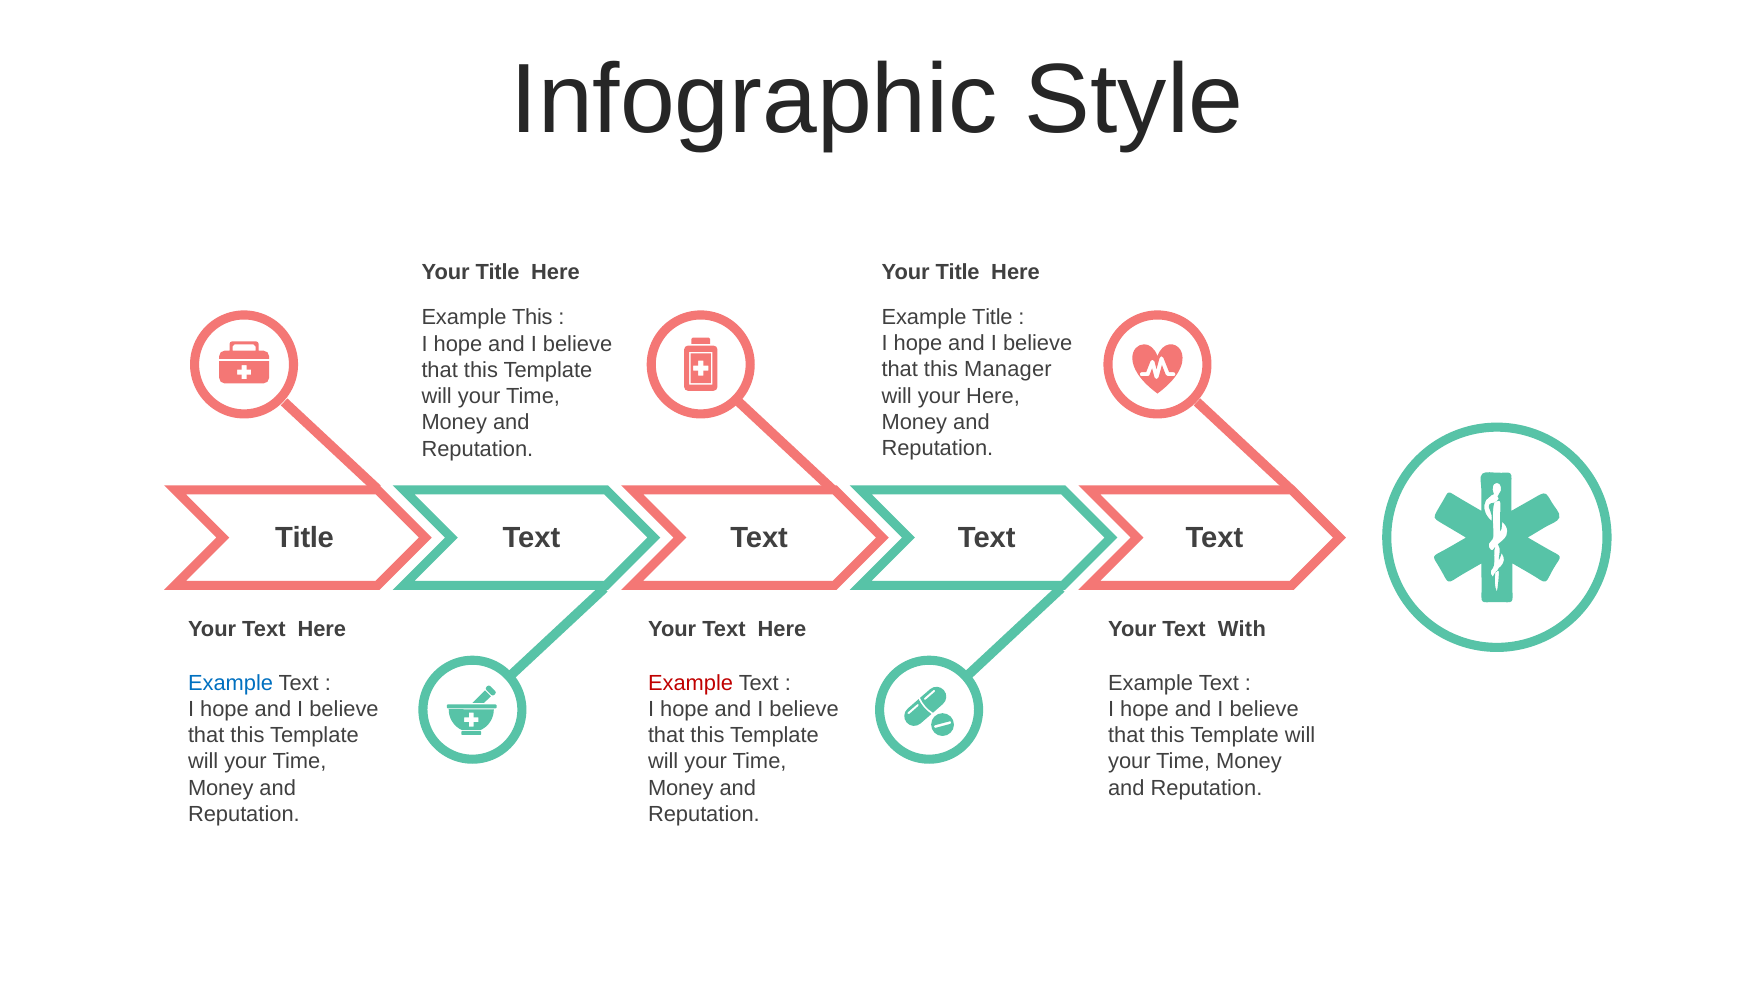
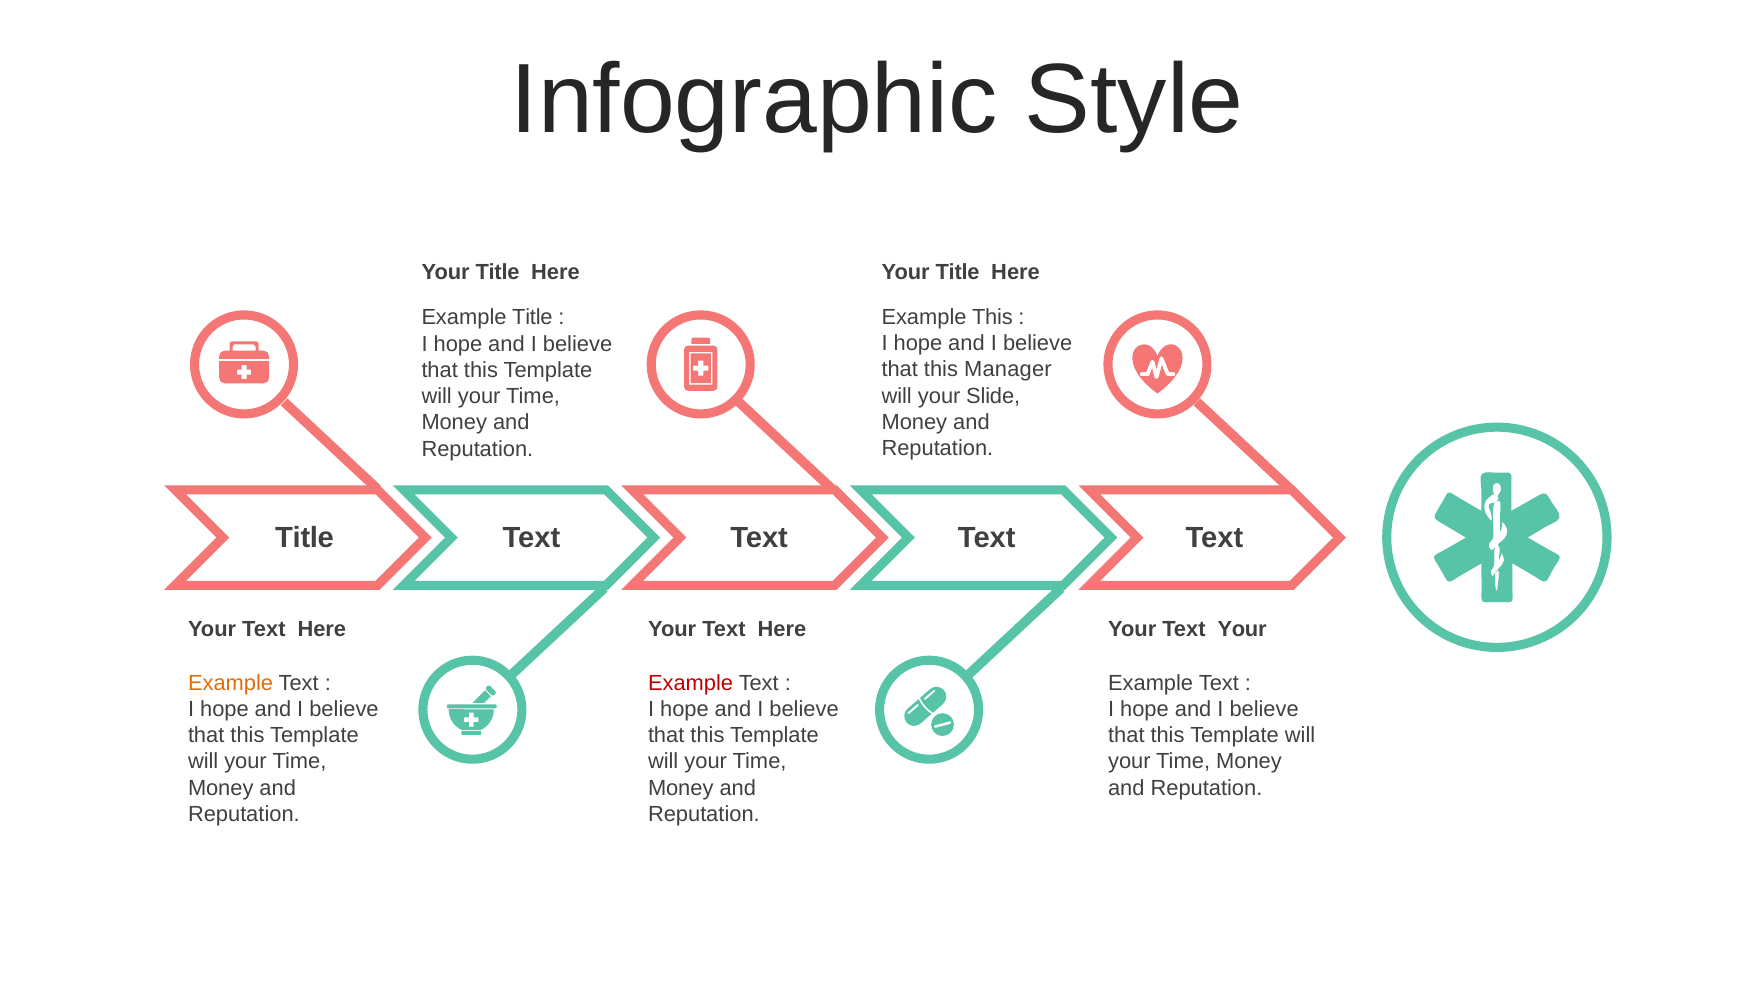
Example Title: Title -> This
Example This: This -> Title
your Here: Here -> Slide
Text With: With -> Your
Example at (231, 683) colour: blue -> orange
